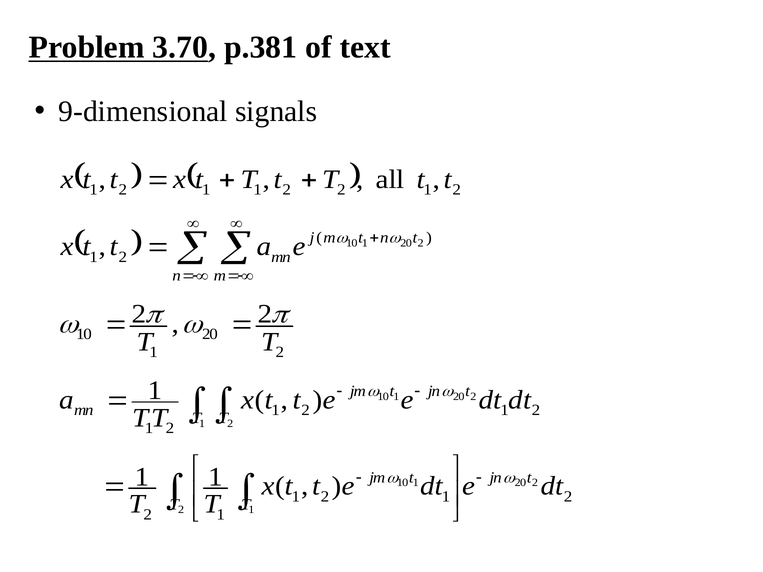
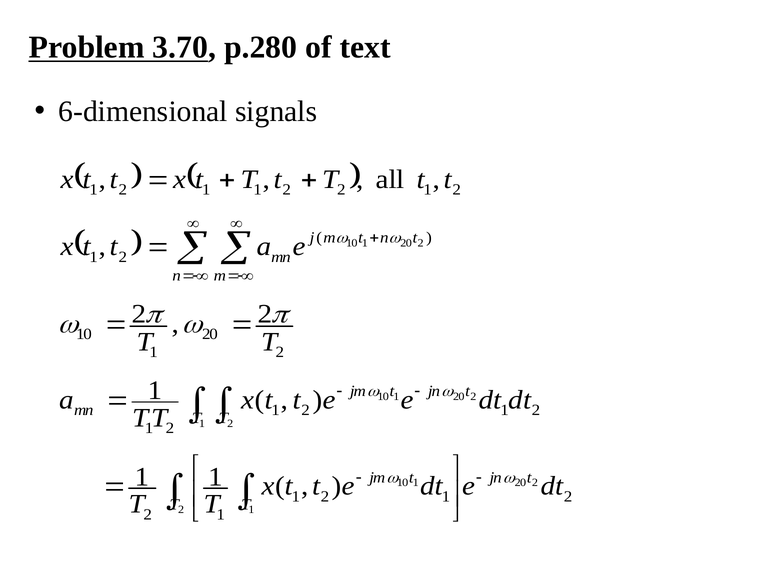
p.381: p.381 -> p.280
9-dimensional: 9-dimensional -> 6-dimensional
